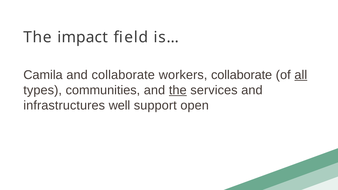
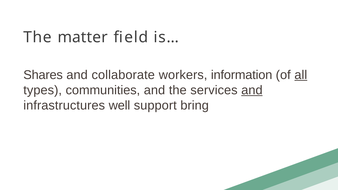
impact: impact -> matter
Camila: Camila -> Shares
workers collaborate: collaborate -> information
the at (178, 90) underline: present -> none
and at (252, 90) underline: none -> present
open: open -> bring
